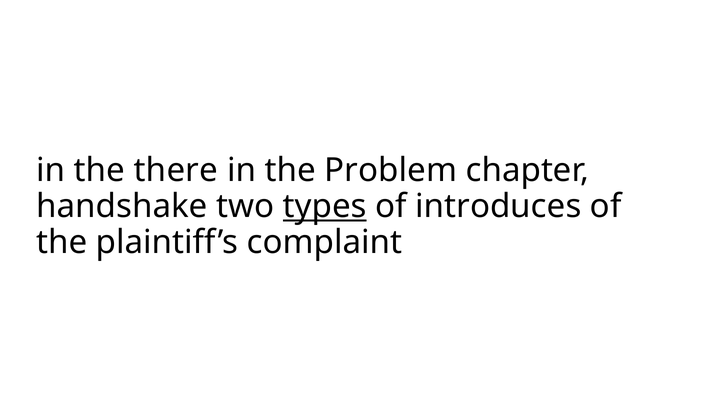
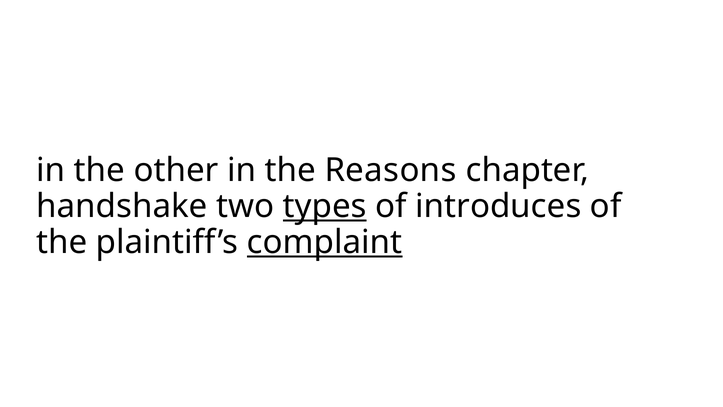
there: there -> other
Problem: Problem -> Reasons
complaint underline: none -> present
